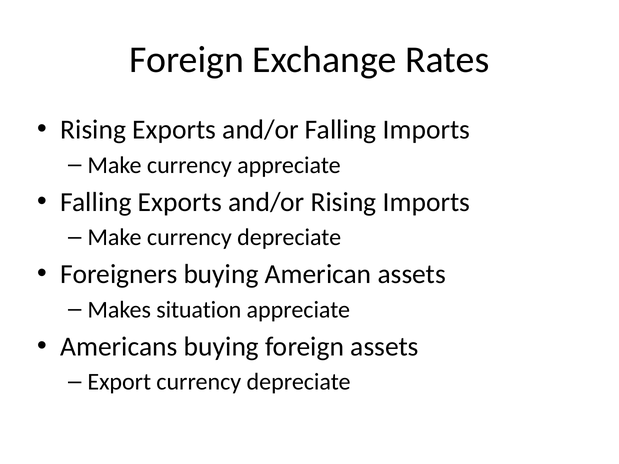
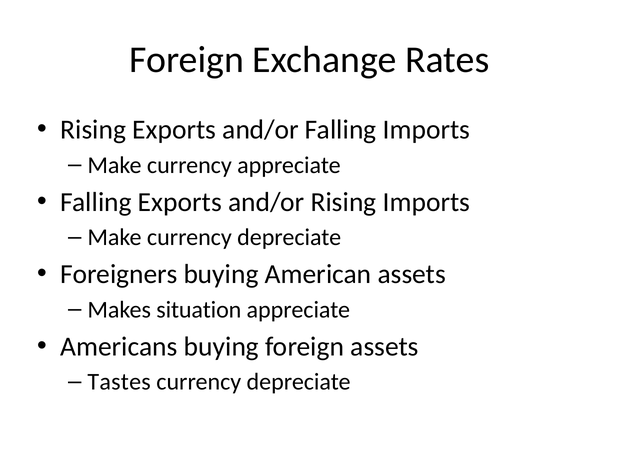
Export: Export -> Tastes
